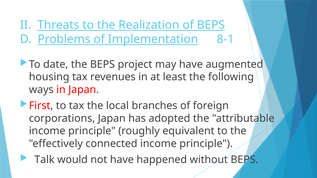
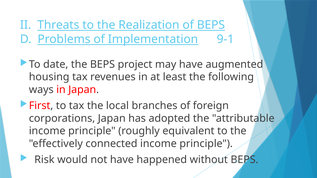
8-1: 8-1 -> 9-1
Talk: Talk -> Risk
